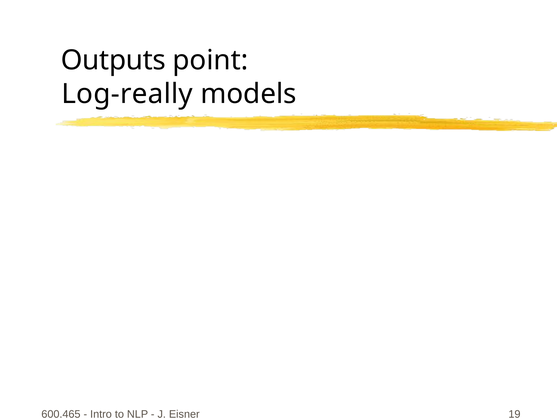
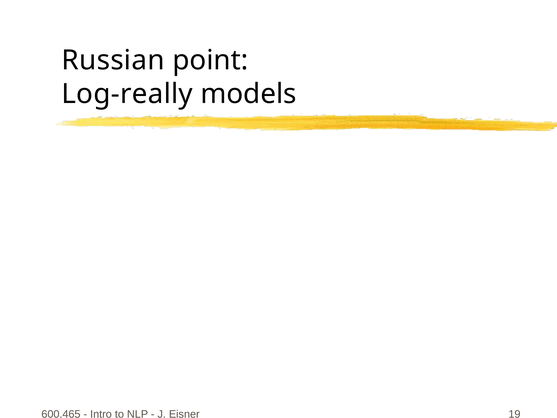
Outputs: Outputs -> Russian
